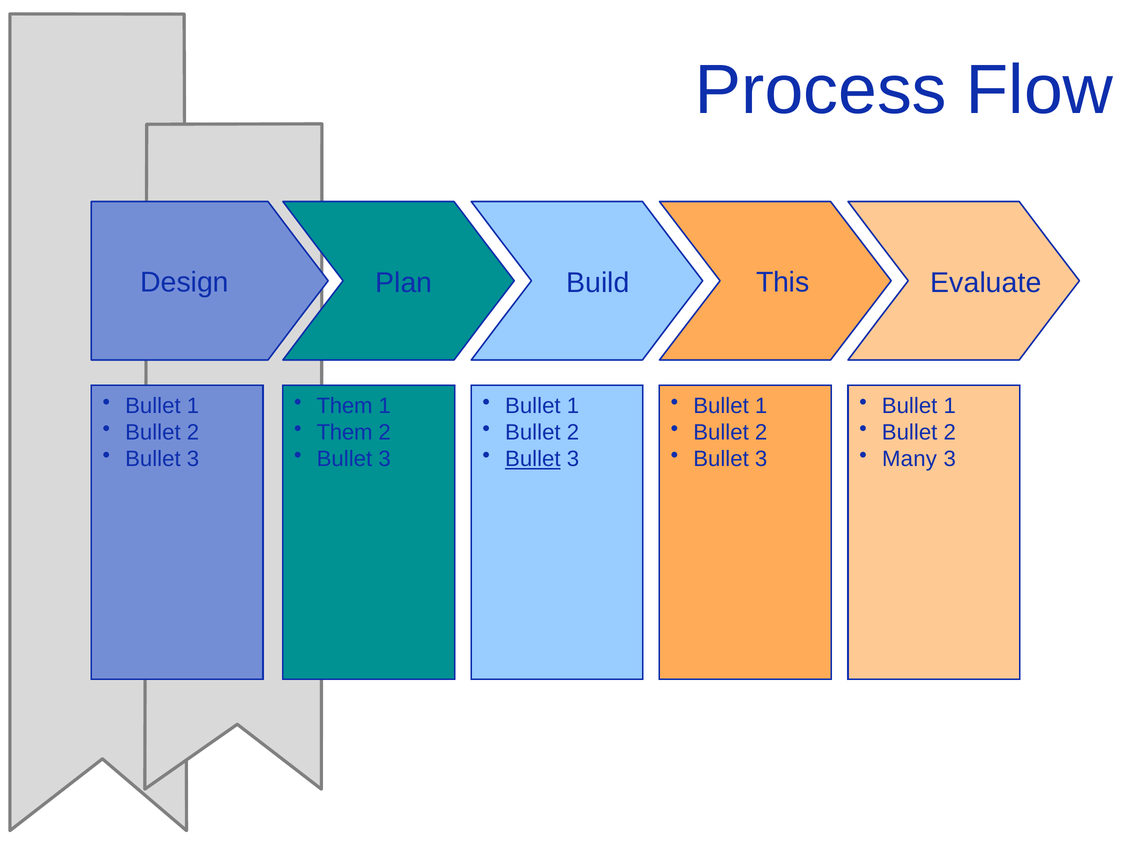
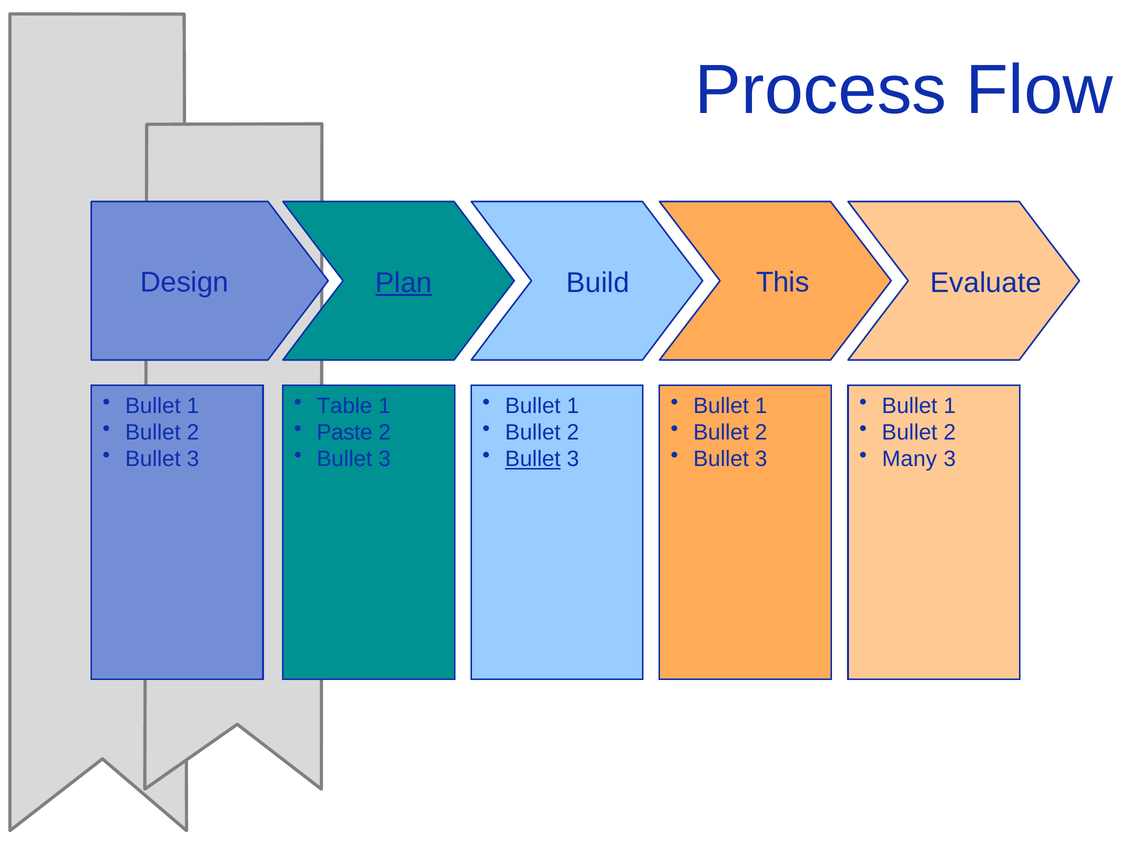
Plan underline: none -> present
Them at (345, 406): Them -> Table
Them at (345, 432): Them -> Paste
